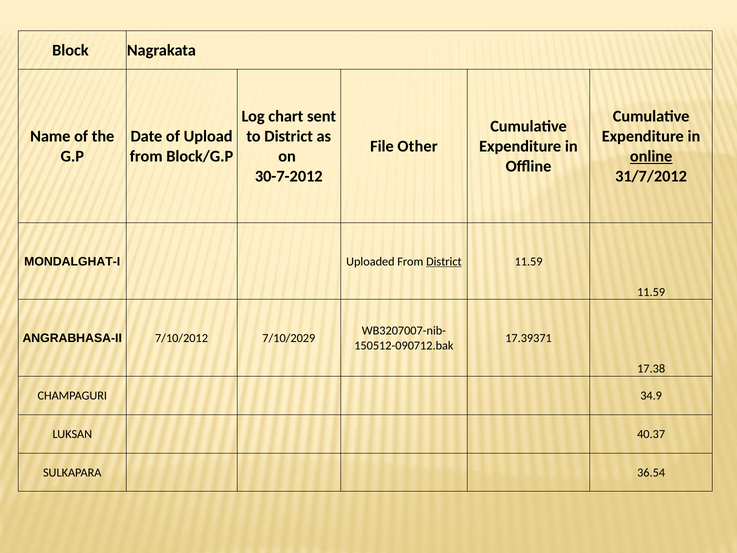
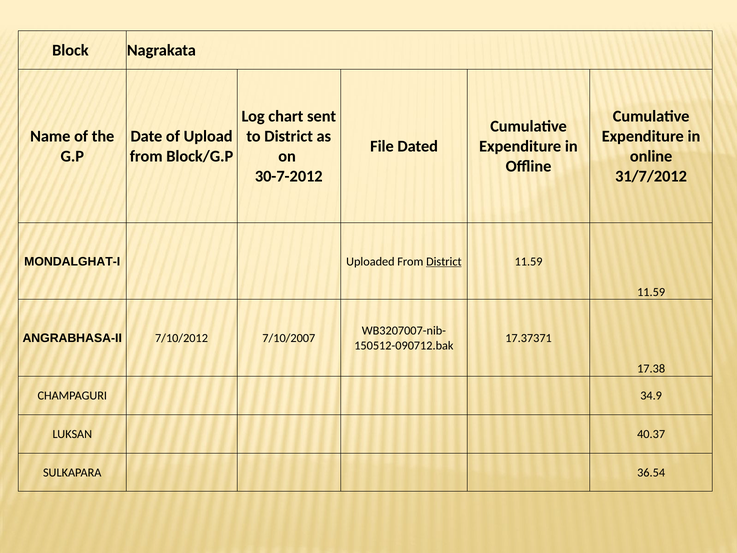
Other: Other -> Dated
online underline: present -> none
7/10/2029: 7/10/2029 -> 7/10/2007
17.39371: 17.39371 -> 17.37371
